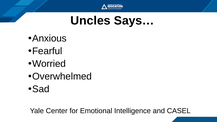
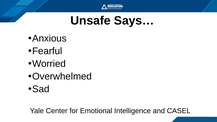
Uncles: Uncles -> Unsafe
